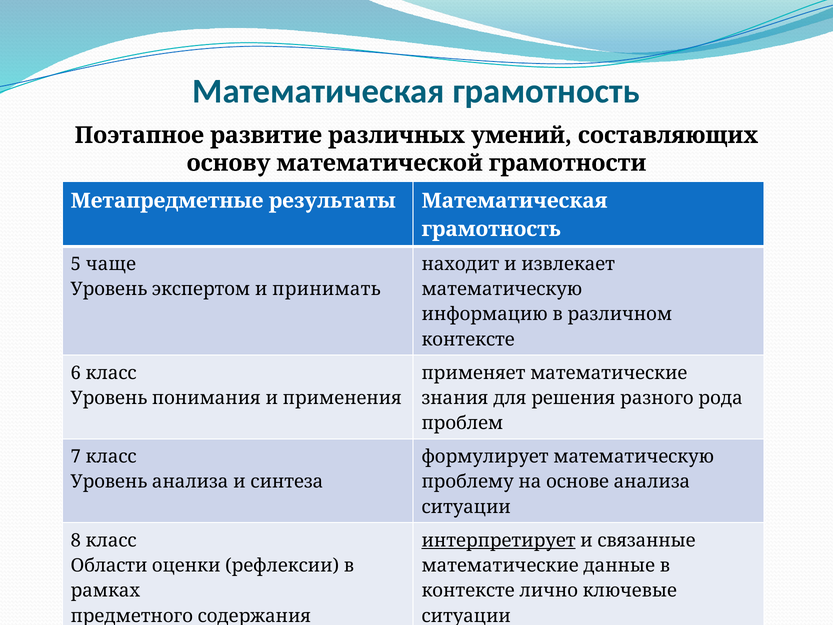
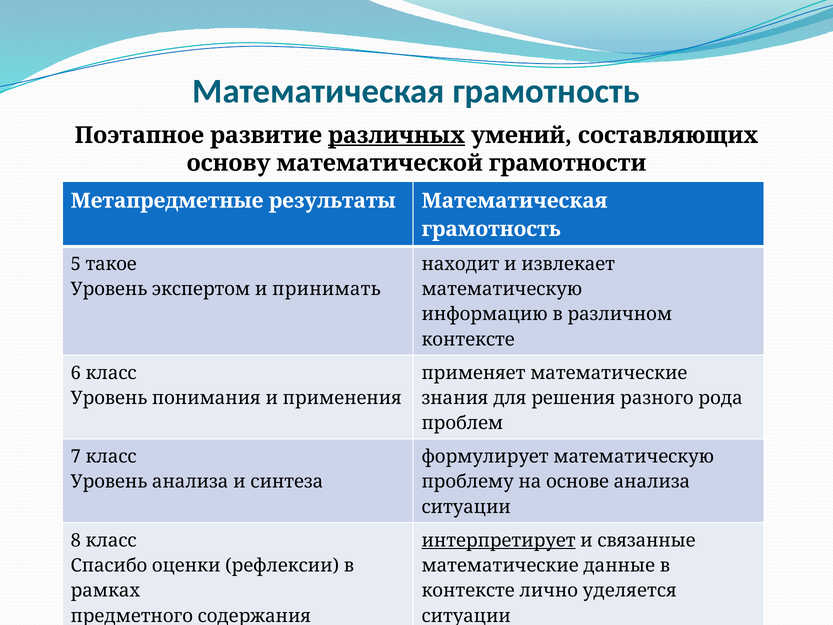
различных underline: none -> present
чаще: чаще -> такое
Области: Области -> Спасибо
ключевые: ключевые -> уделяется
